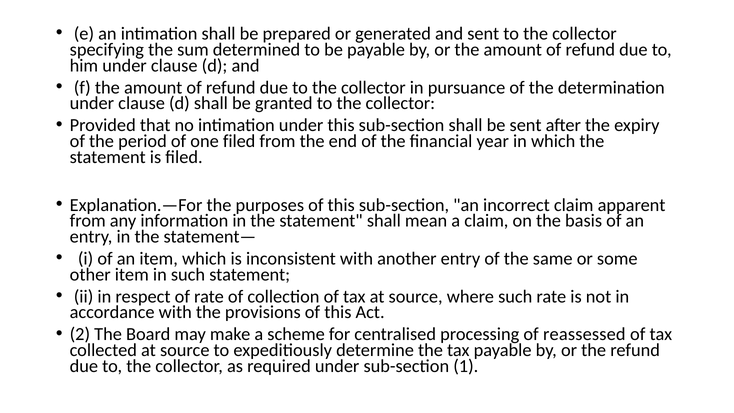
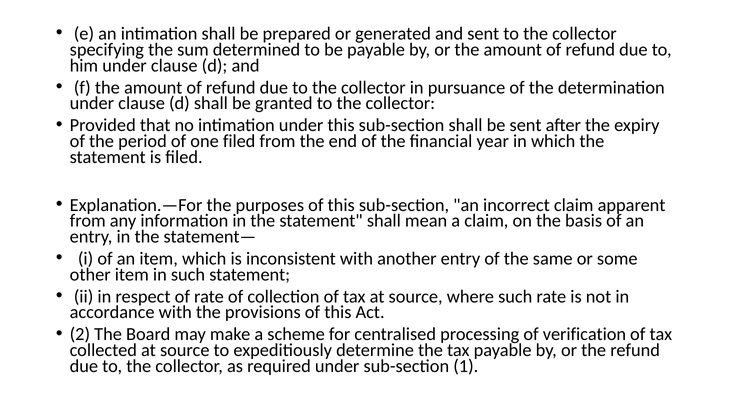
reassessed: reassessed -> verification
